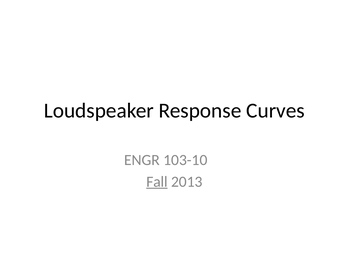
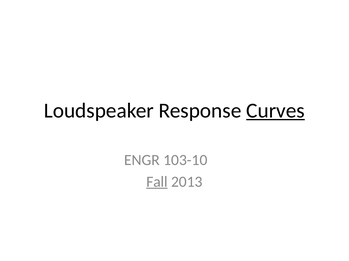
Curves underline: none -> present
